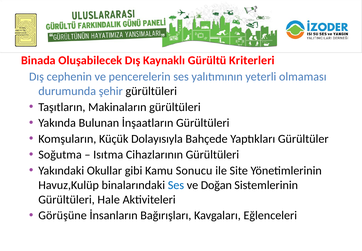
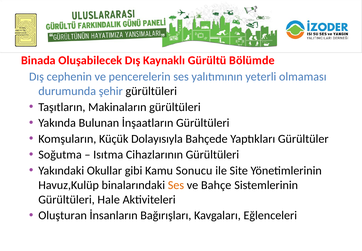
Kriterleri: Kriterleri -> Bölümde
Ses at (176, 185) colour: blue -> orange
Doğan: Doğan -> Bahçe
Görüşüne: Görüşüne -> Oluşturan
